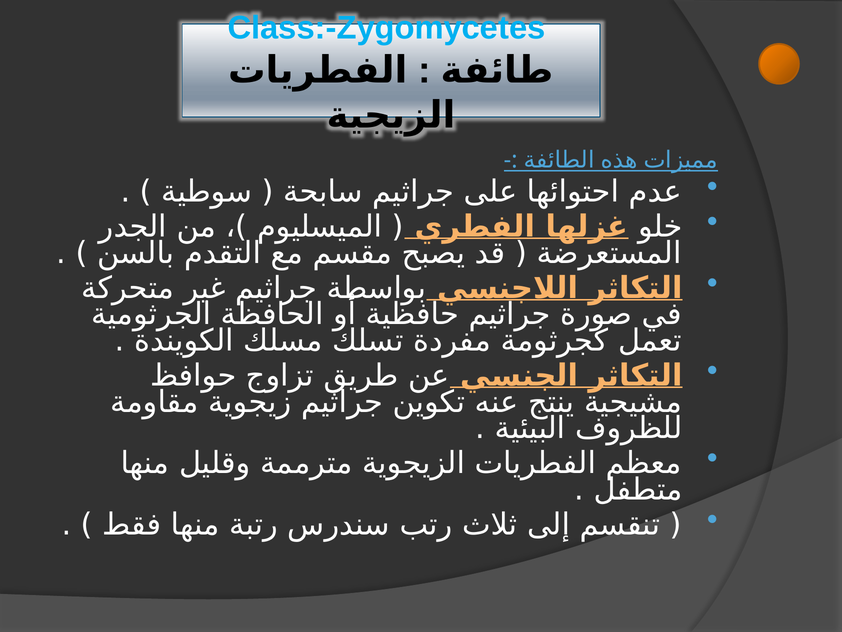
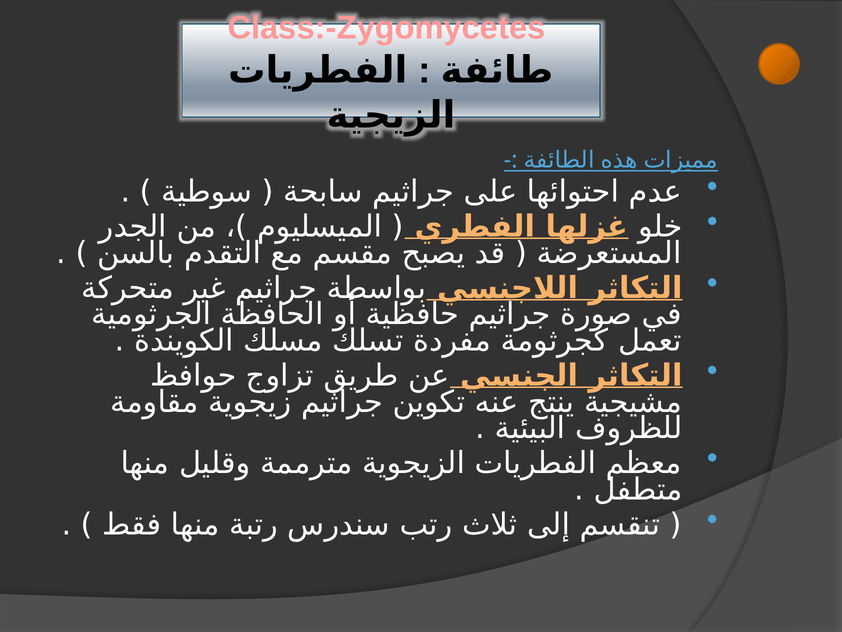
Class:-Zygomycetes colour: light blue -> pink
